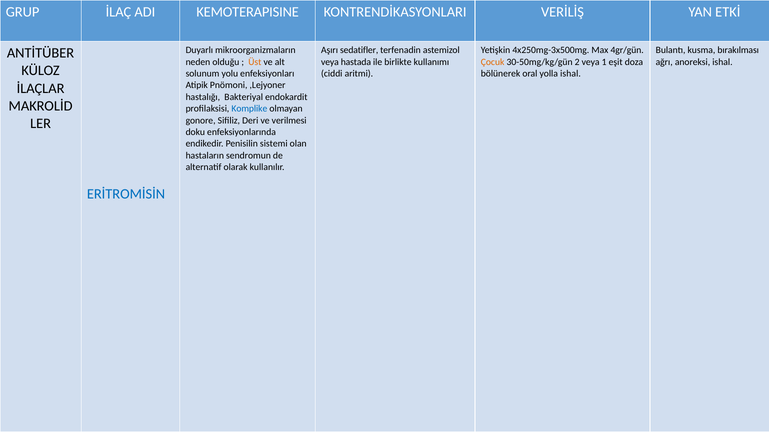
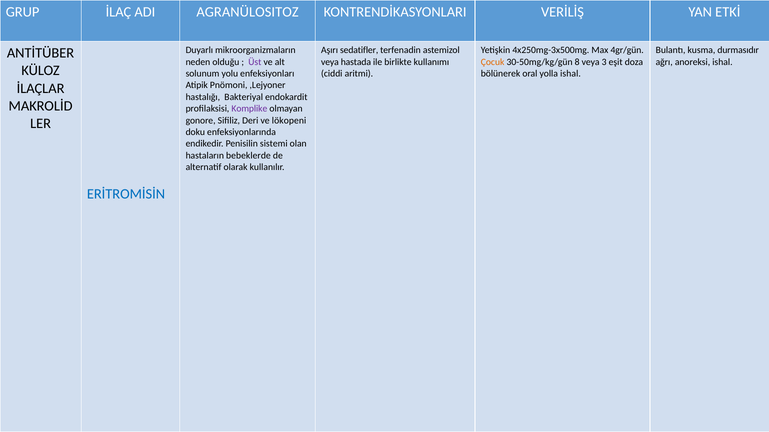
KEMOTERAPISINE: KEMOTERAPISINE -> AGRANÜLOSITOZ
bırakılması: bırakılması -> durmasıdır
Üst colour: orange -> purple
2: 2 -> 8
1: 1 -> 3
Komplike colour: blue -> purple
verilmesi: verilmesi -> lökopeni
sendromun: sendromun -> bebeklerde
